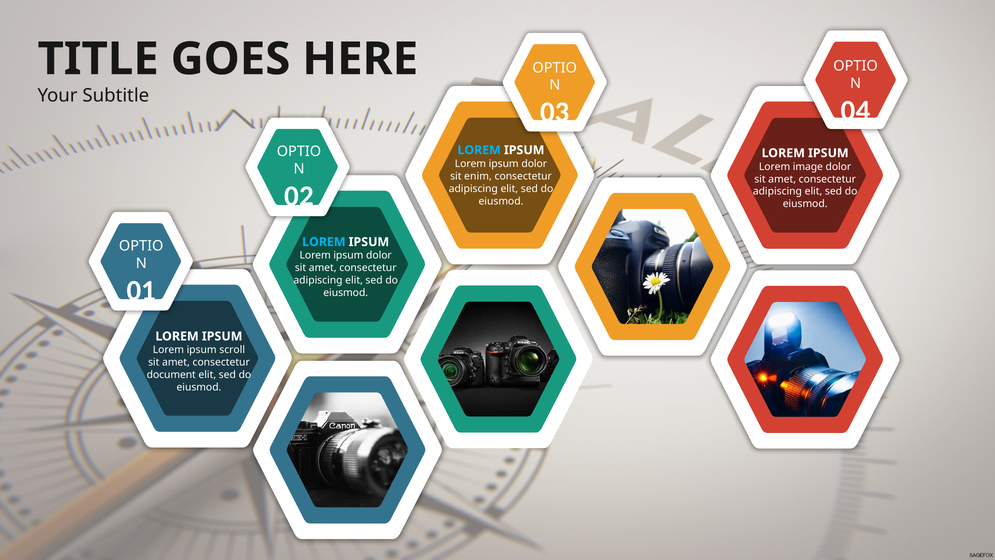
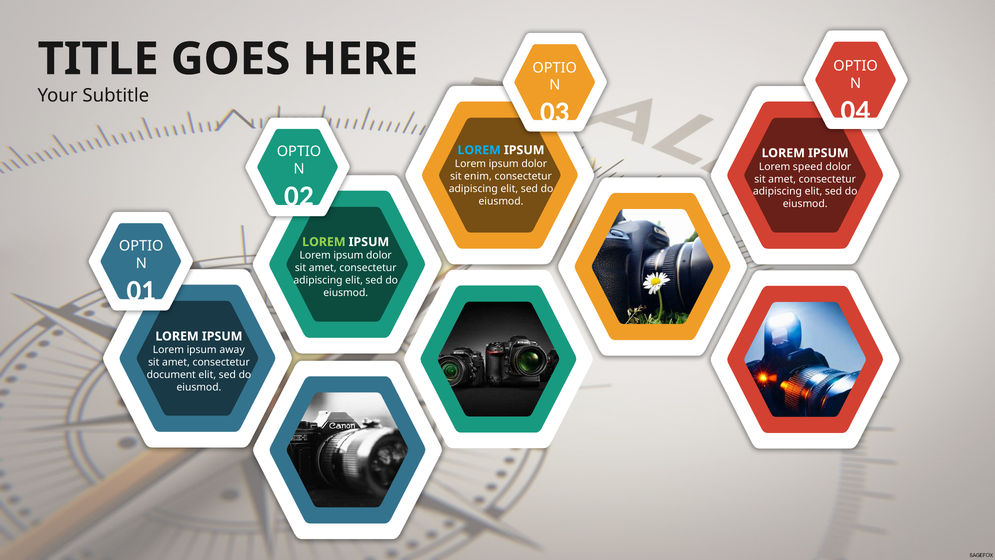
image: image -> speed
LOREM at (324, 242) colour: light blue -> light green
scroll: scroll -> away
